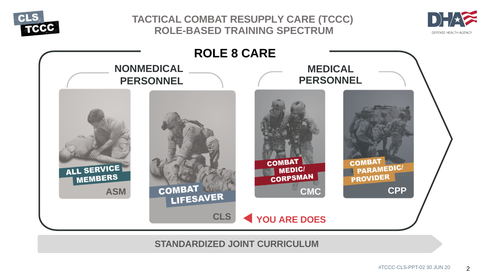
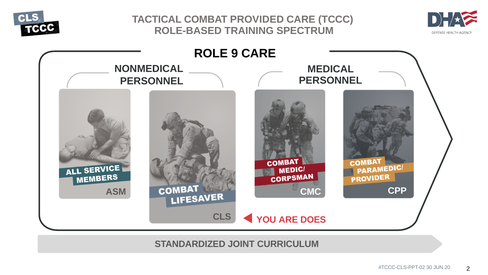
RESUPPLY: RESUPPLY -> PROVIDED
8: 8 -> 9
